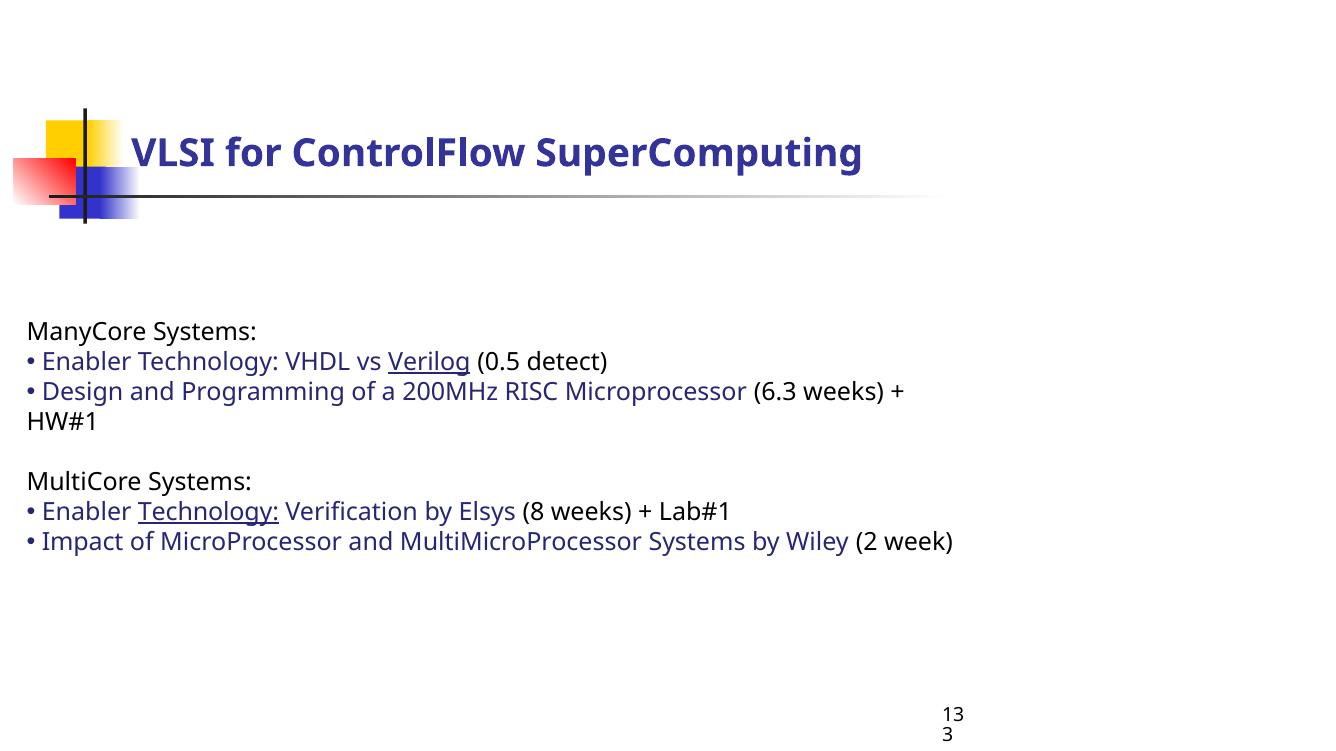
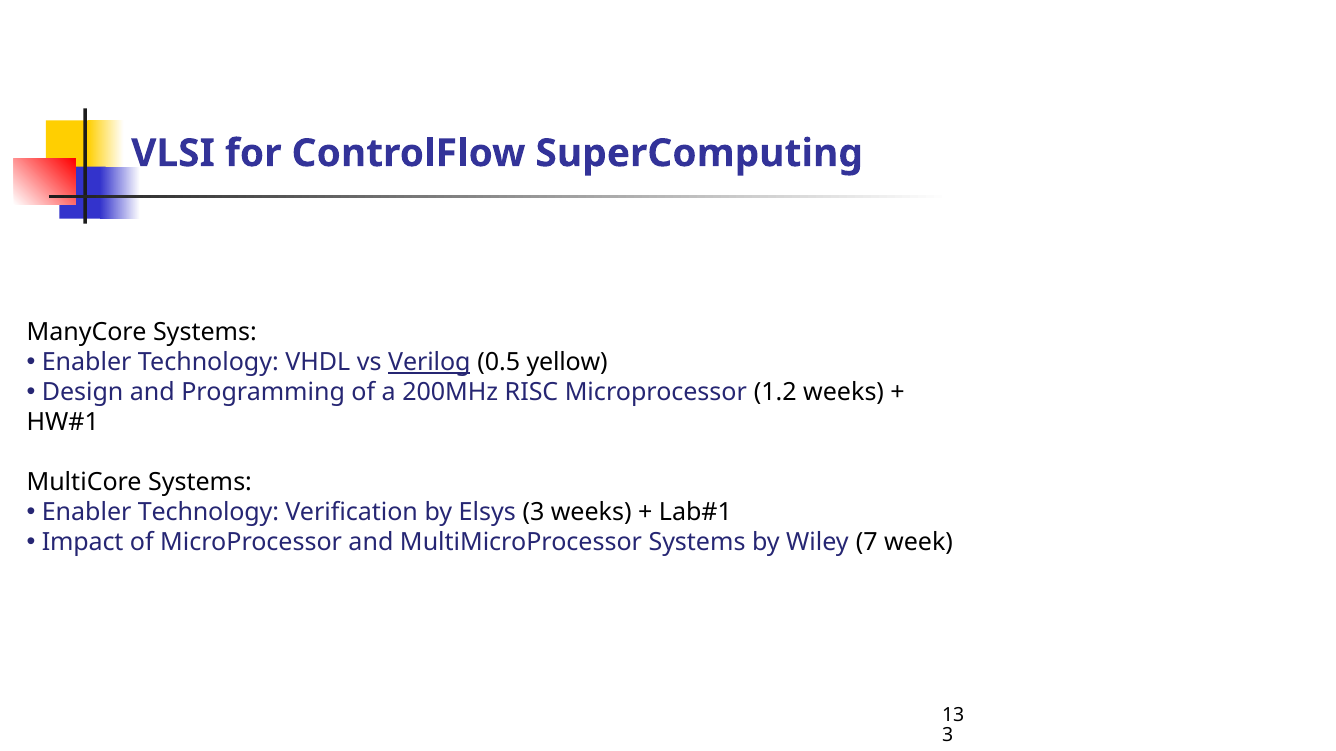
detect: detect -> yellow
6.3: 6.3 -> 1.2
Technology at (208, 513) underline: present -> none
Elsys 8: 8 -> 3
2: 2 -> 7
